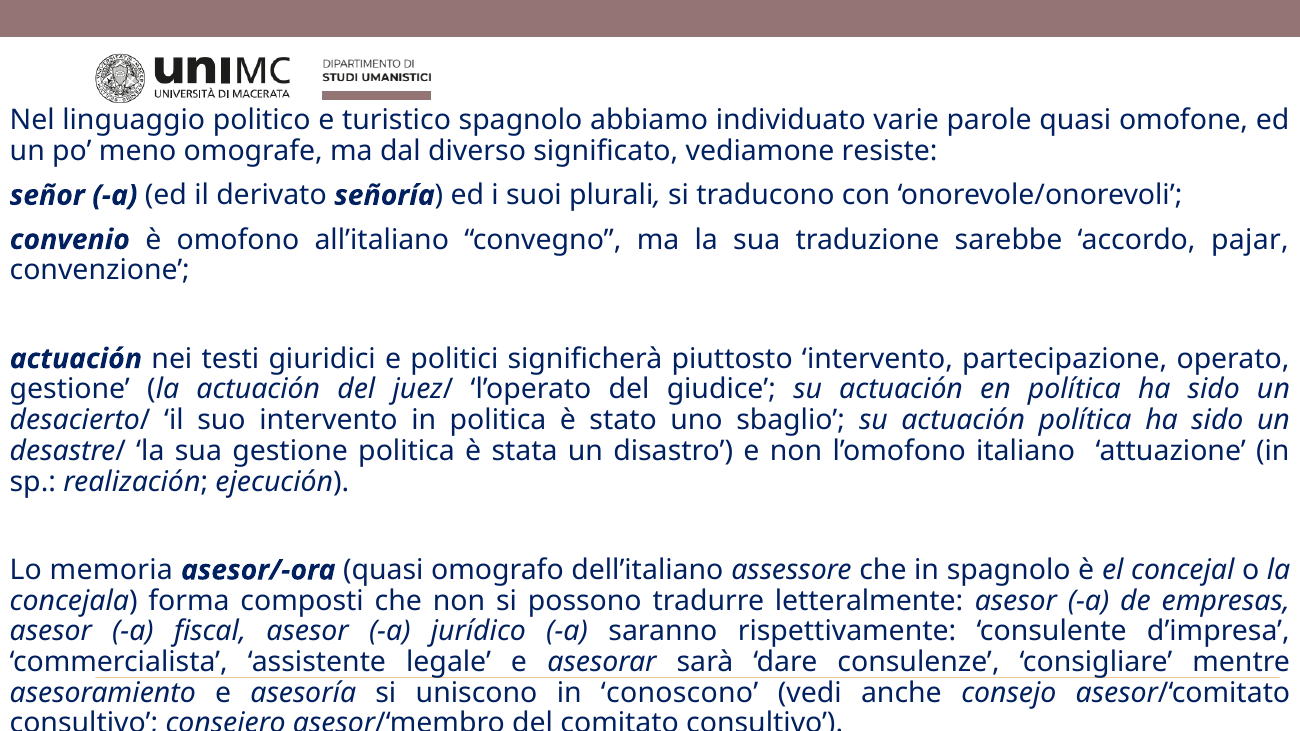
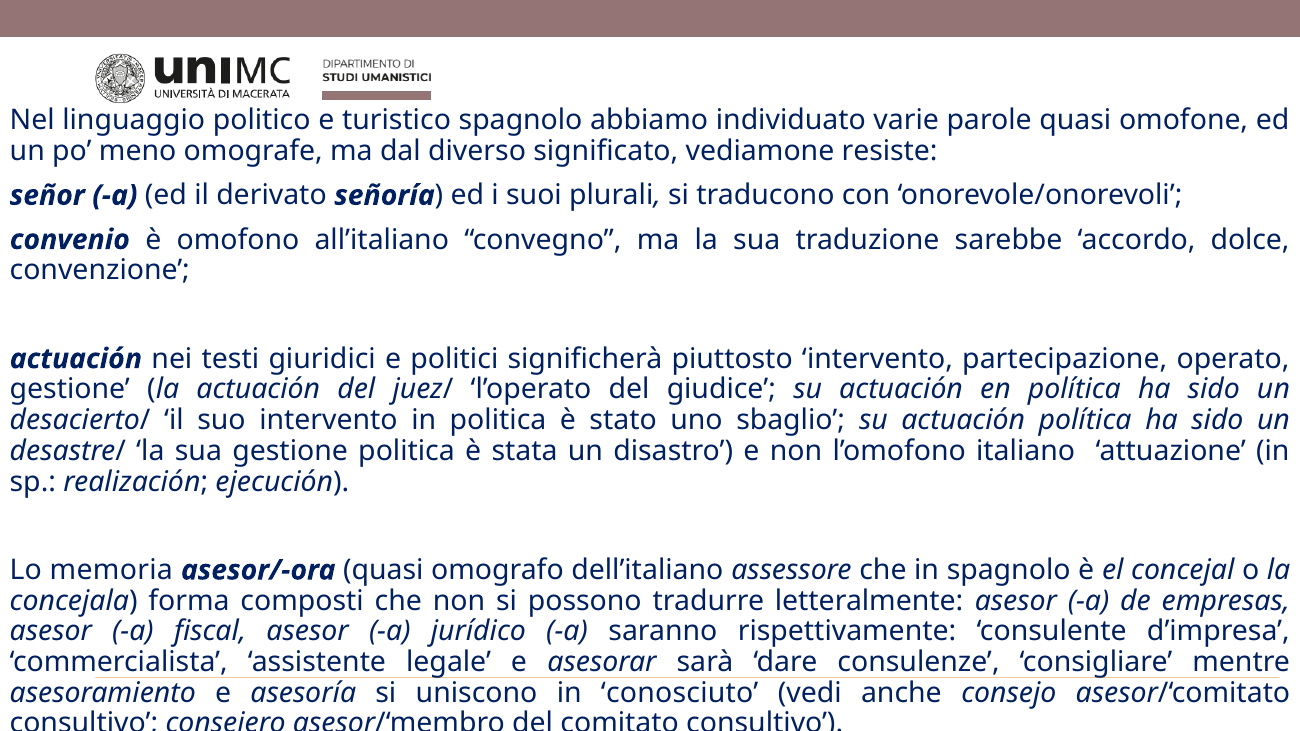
pajar: pajar -> dolce
conoscono: conoscono -> conosciuto
